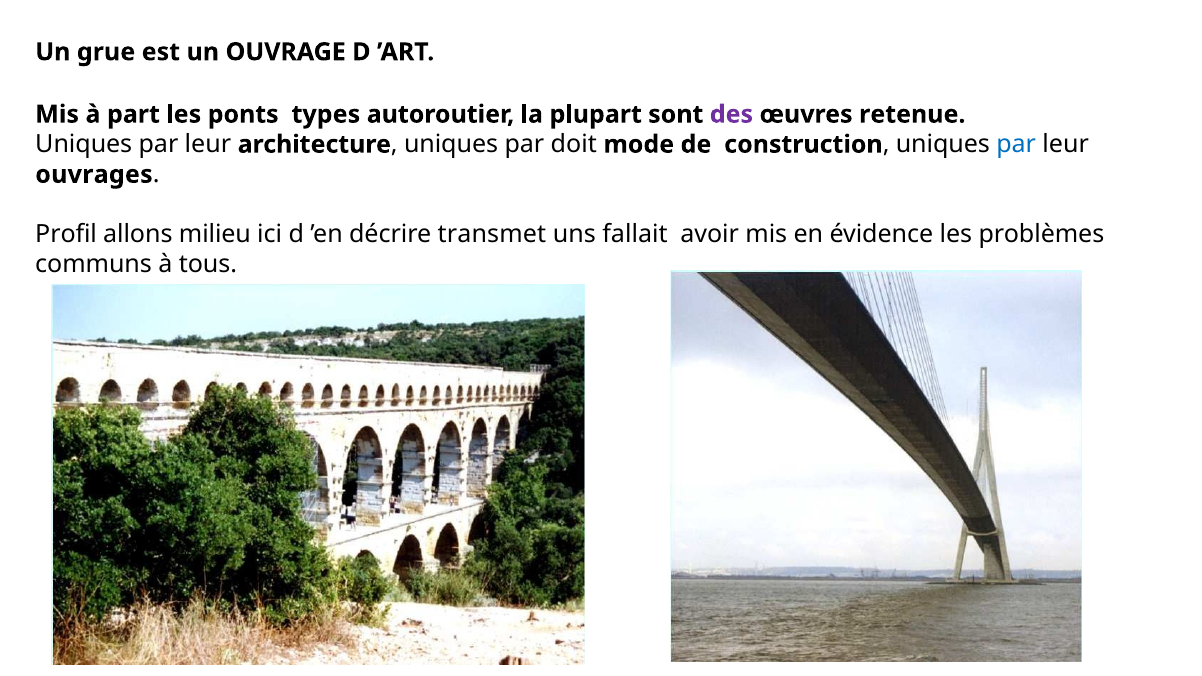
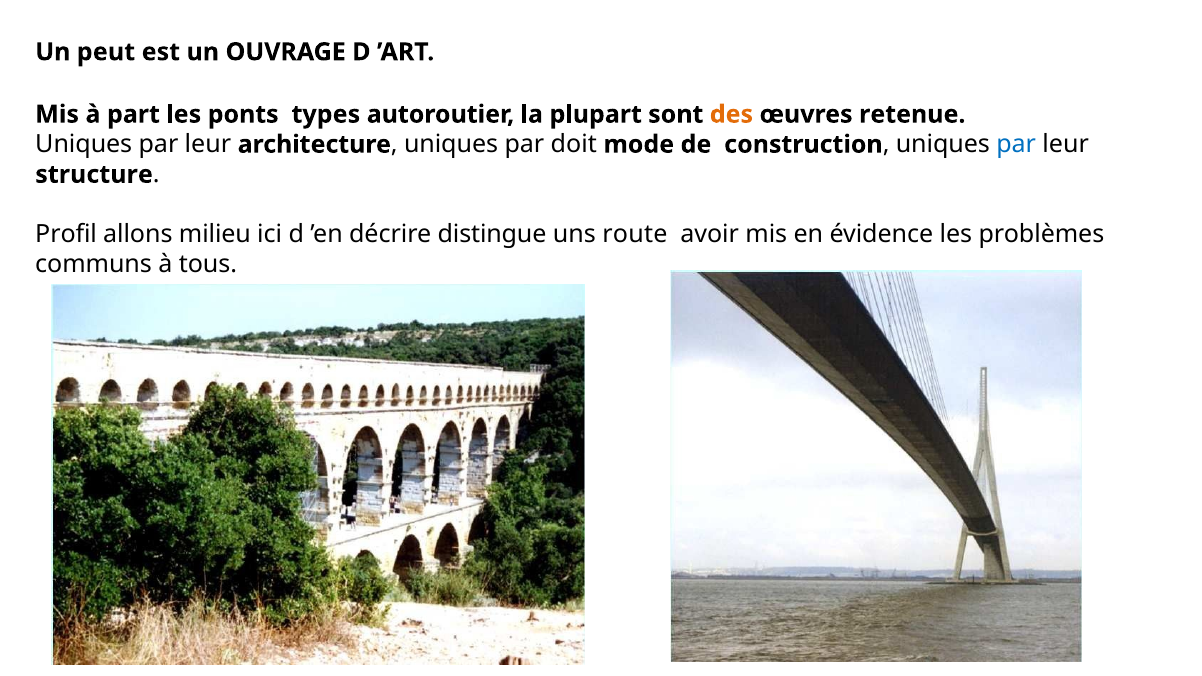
grue: grue -> peut
des colour: purple -> orange
ouvrages: ouvrages -> structure
transmet: transmet -> distingue
fallait: fallait -> route
